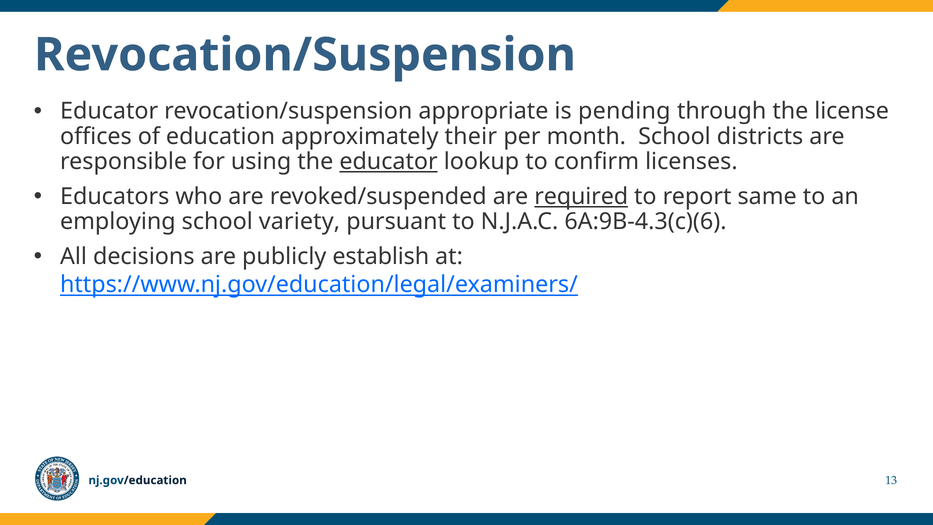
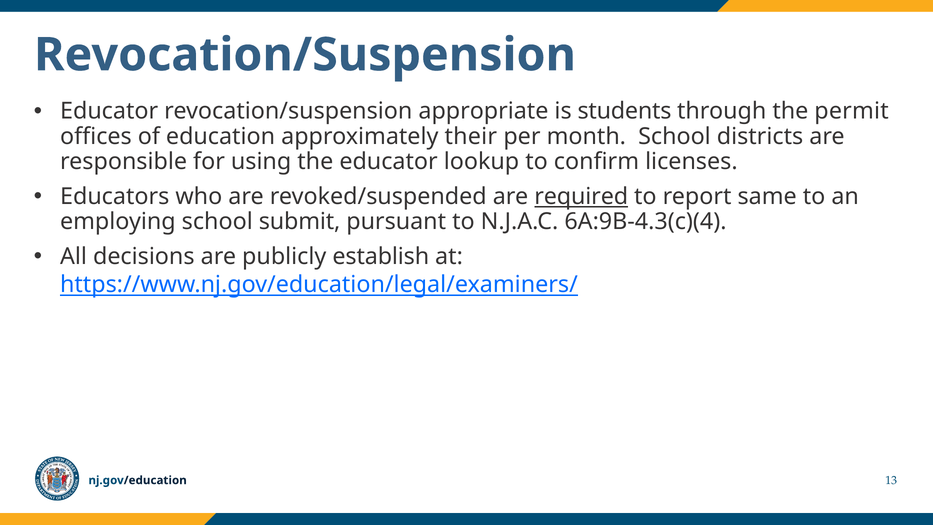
pending: pending -> students
license: license -> permit
educator at (389, 162) underline: present -> none
variety: variety -> submit
6A:9B-4.3(c)(6: 6A:9B-4.3(c)(6 -> 6A:9B-4.3(c)(4
